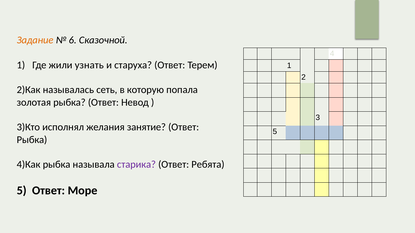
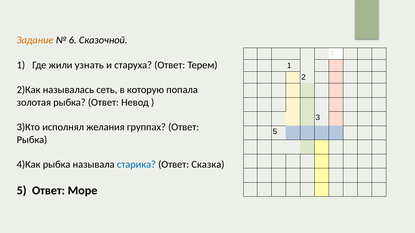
занятие: занятие -> группах
старика colour: purple -> blue
Ребята: Ребята -> Сказка
